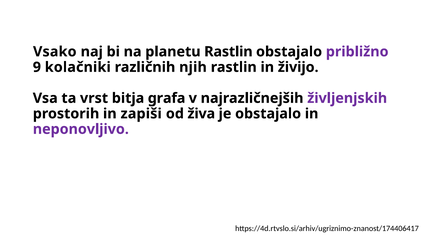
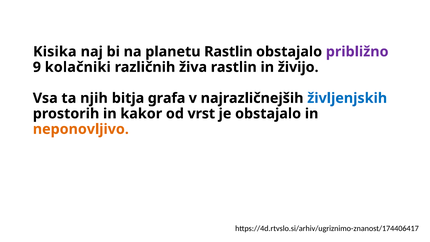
Vsako: Vsako -> Kisika
njih: njih -> živa
vrst: vrst -> njih
življenjskih colour: purple -> blue
zapiši: zapiši -> kakor
živa: živa -> vrst
neponovljivo colour: purple -> orange
